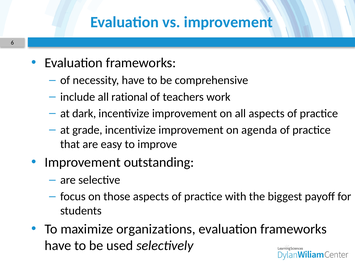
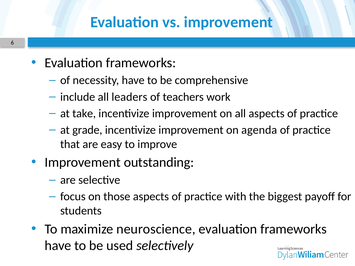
rational: rational -> leaders
dark: dark -> take
organizations: organizations -> neuroscience
